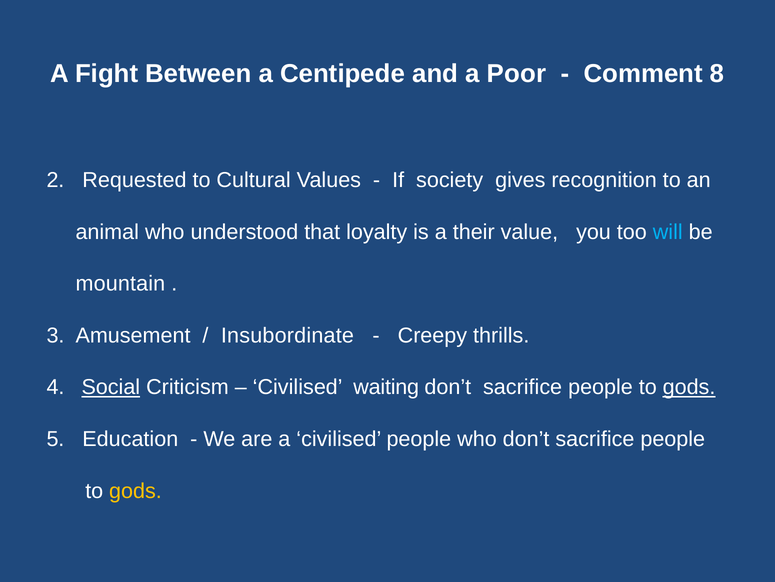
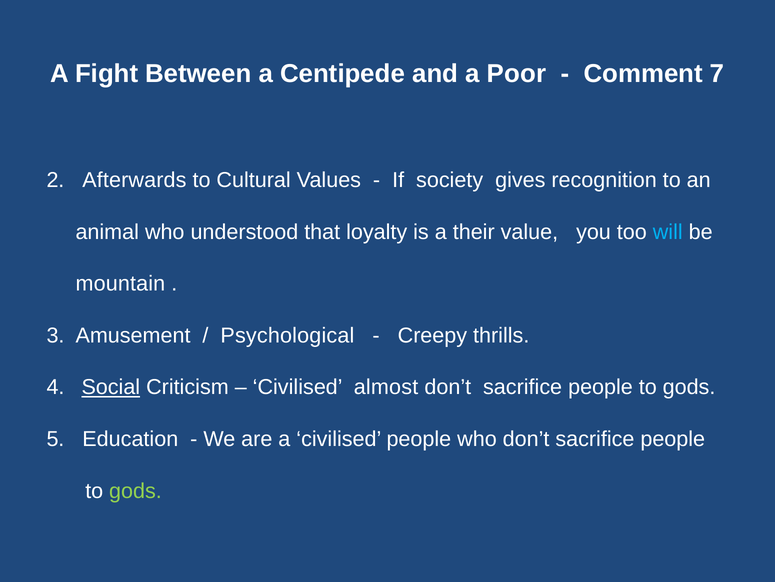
8: 8 -> 7
Requested: Requested -> Afterwards
Insubordinate: Insubordinate -> Psychological
waiting: waiting -> almost
gods at (689, 387) underline: present -> none
gods at (135, 490) colour: yellow -> light green
